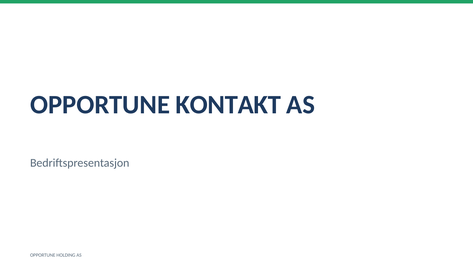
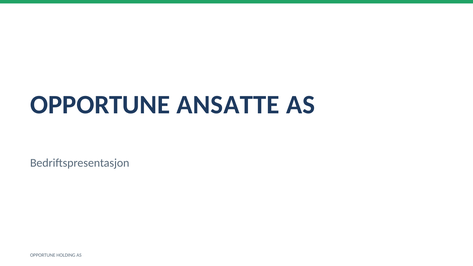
KONTAKT: KONTAKT -> ANSATTE
